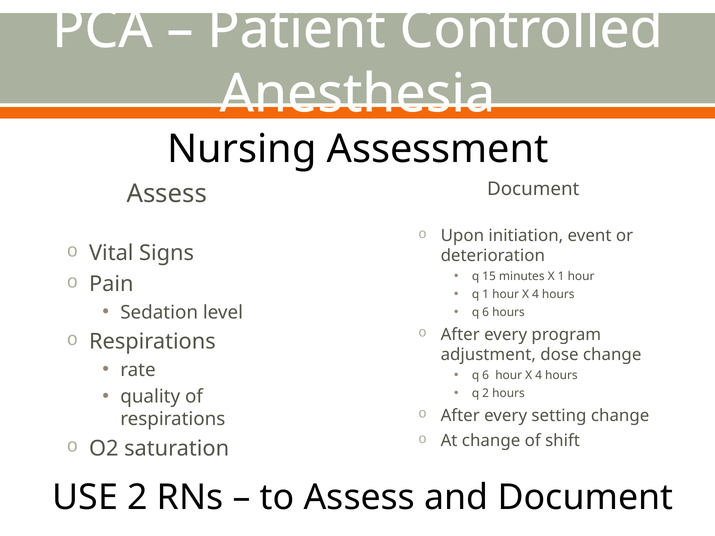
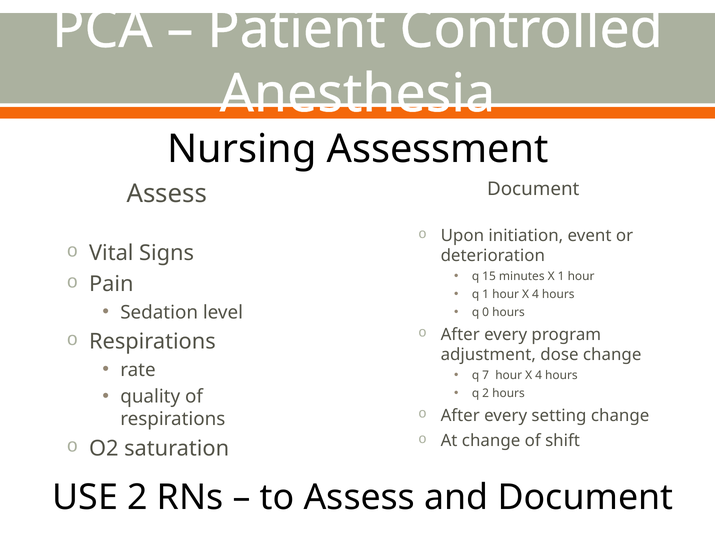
6 at (486, 312): 6 -> 0
6 at (486, 375): 6 -> 7
